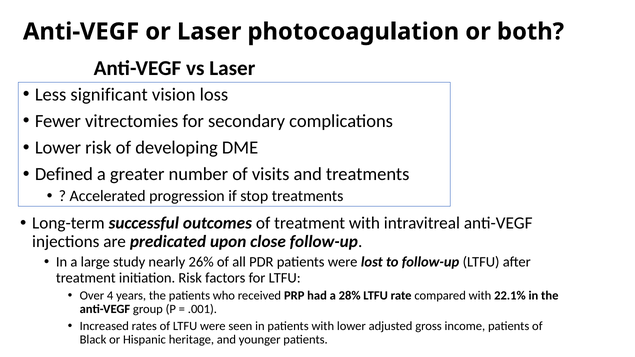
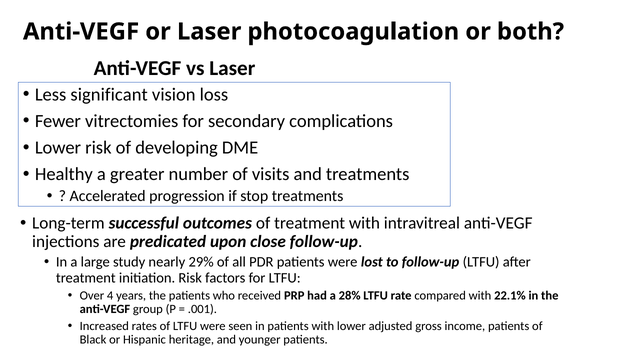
Defined: Defined -> Healthy
26%: 26% -> 29%
